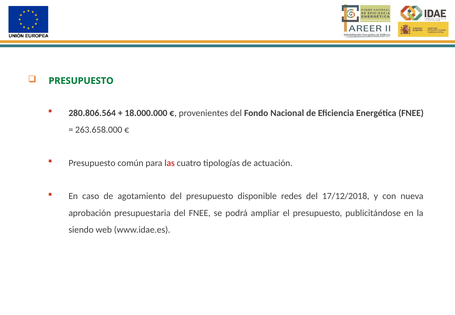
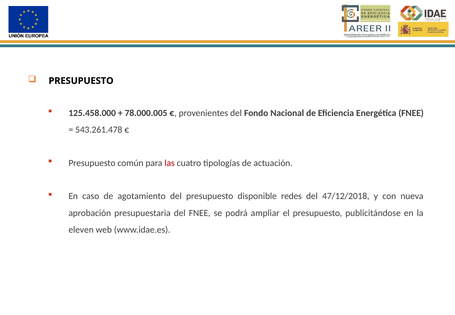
PRESUPUESTO at (81, 81) colour: green -> black
280.806.564: 280.806.564 -> 125.458.000
18.000.000: 18.000.000 -> 78.000.005
263.658.000: 263.658.000 -> 543.261.478
17/12/2018: 17/12/2018 -> 47/12/2018
siendo: siendo -> eleven
